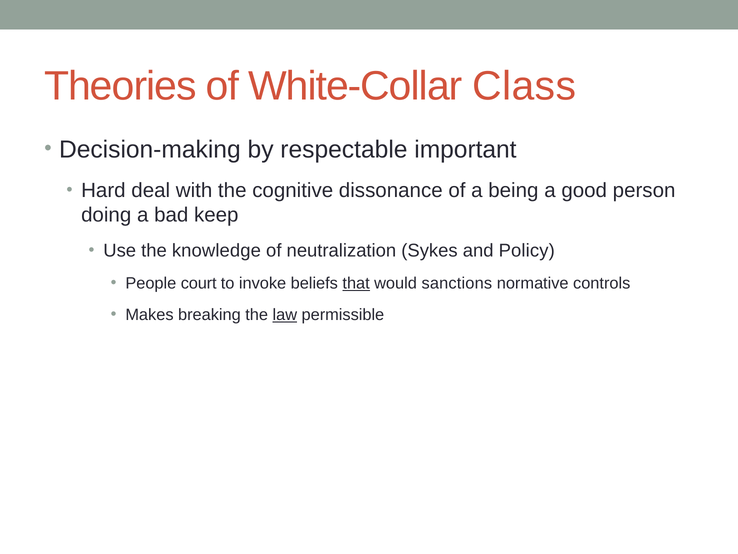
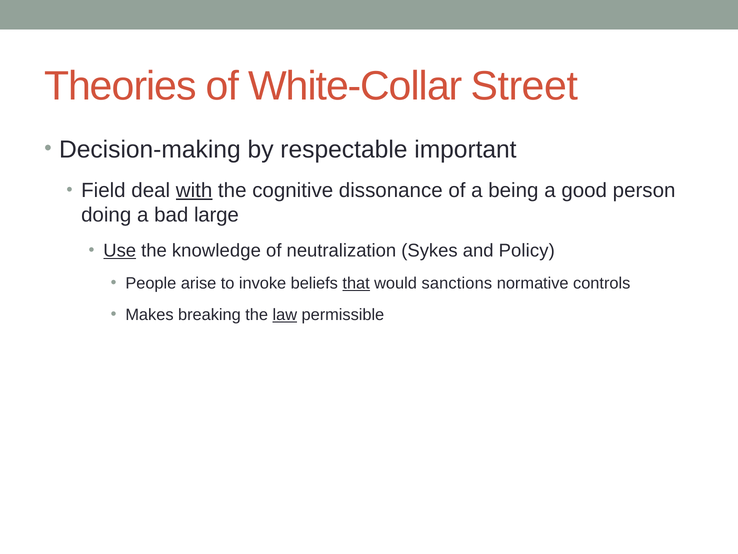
Class: Class -> Street
Hard: Hard -> Field
with underline: none -> present
keep: keep -> large
Use underline: none -> present
court: court -> arise
